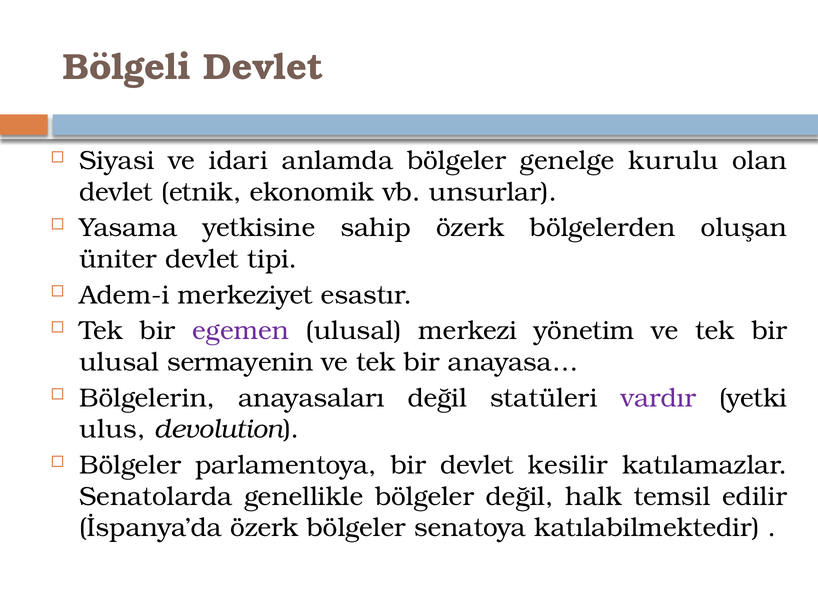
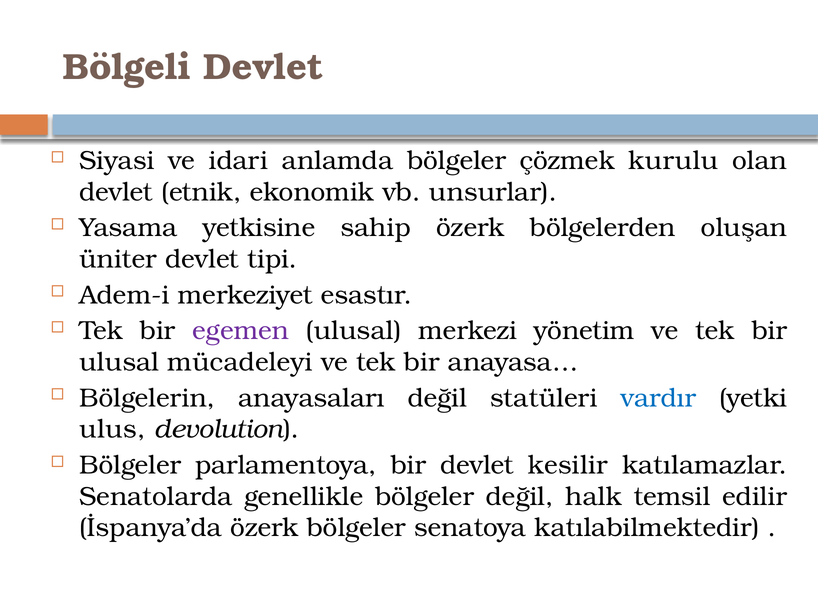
genelge: genelge -> çözmek
sermayenin: sermayenin -> mücadeleyi
vardır colour: purple -> blue
